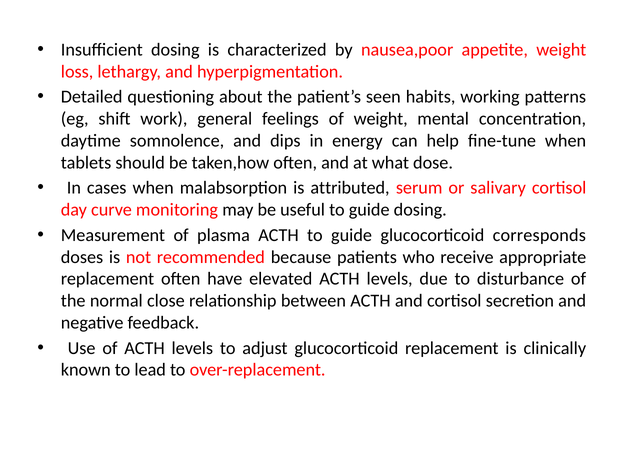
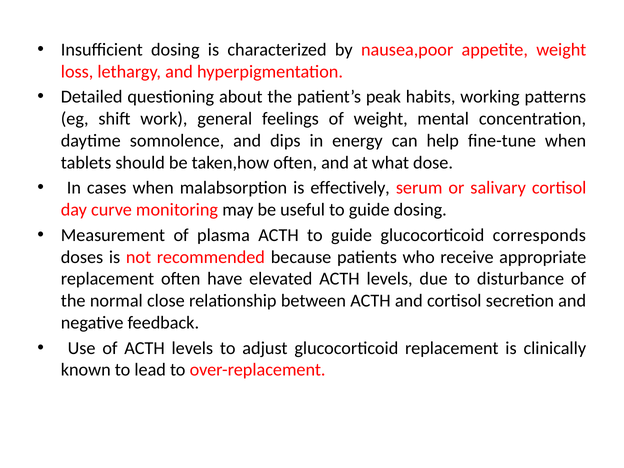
seen: seen -> peak
attributed: attributed -> effectively
